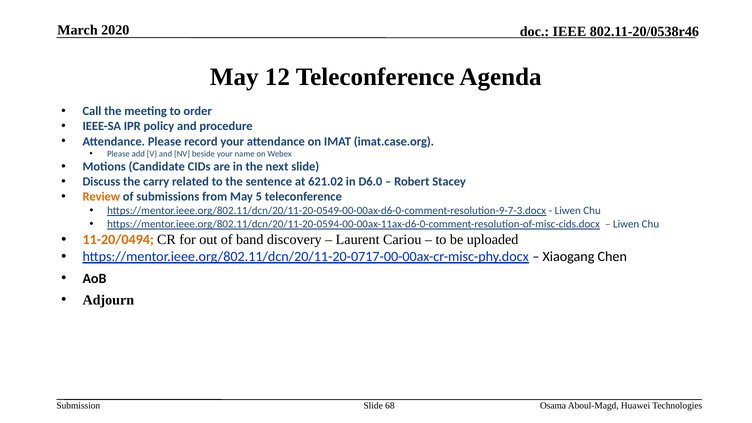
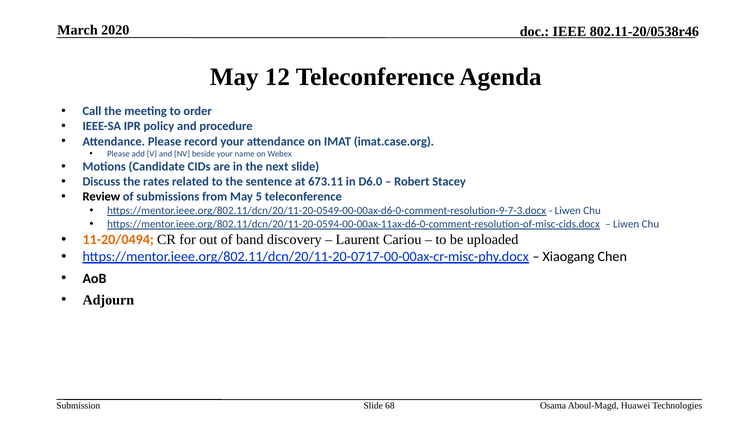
carry: carry -> rates
621.02: 621.02 -> 673.11
Review colour: orange -> black
